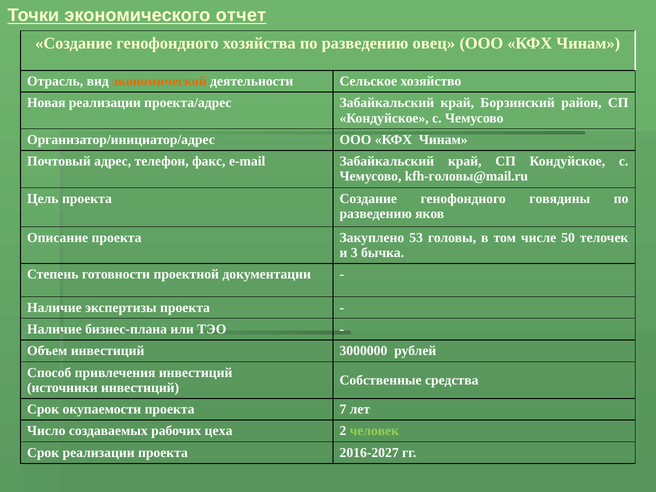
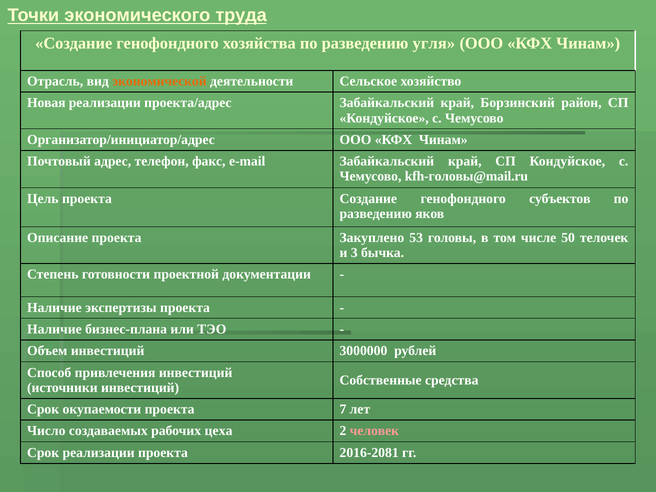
отчет: отчет -> труда
овец: овец -> угля
говядины: говядины -> субъектов
человек colour: light green -> pink
2016-2027: 2016-2027 -> 2016-2081
